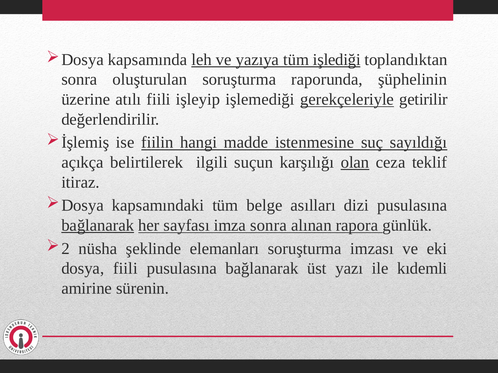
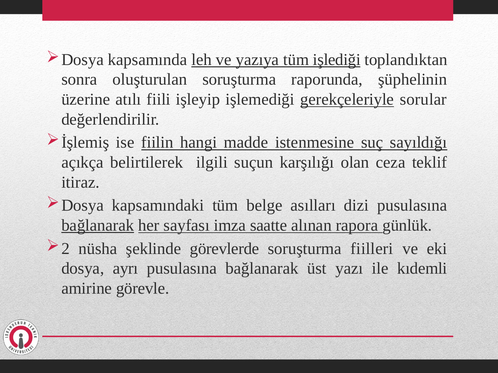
getirilir: getirilir -> sorular
olan underline: present -> none
imza sonra: sonra -> saatte
elemanları: elemanları -> görevlerde
imzası: imzası -> fiilleri
dosya fiili: fiili -> ayrı
sürenin: sürenin -> görevle
